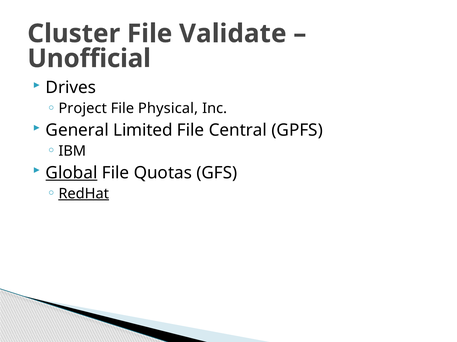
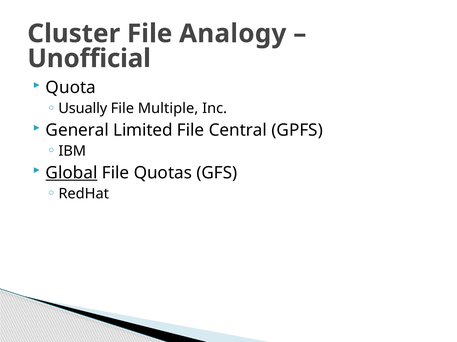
Validate: Validate -> Analogy
Drives: Drives -> Quota
Project: Project -> Usually
Physical: Physical -> Multiple
RedHat underline: present -> none
